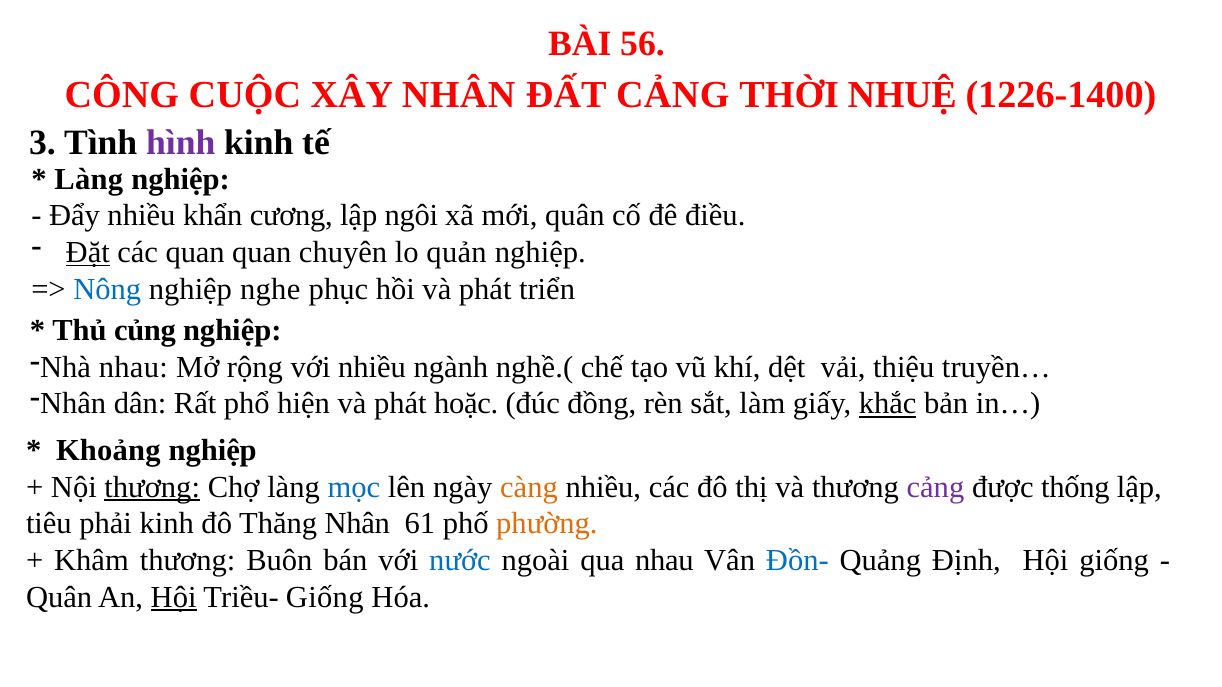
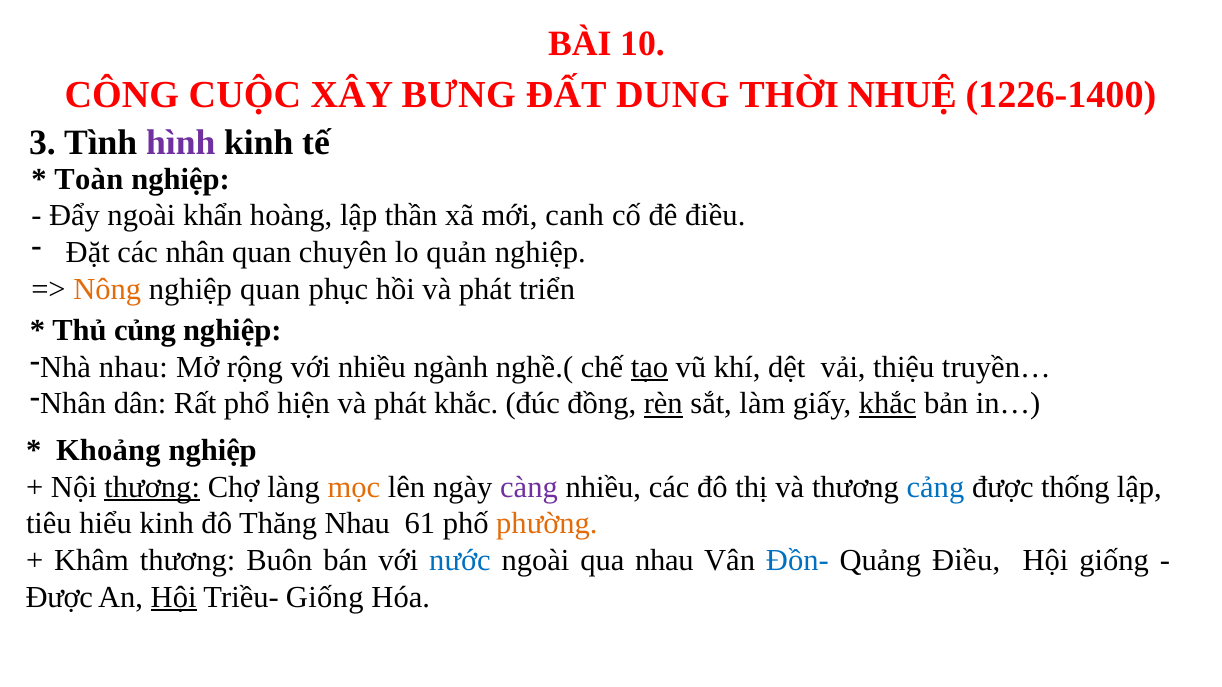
56: 56 -> 10
XÂY NHÂN: NHÂN -> BƯNG
ĐẤT CẢNG: CẢNG -> DUNG
Làng at (89, 179): Làng -> Toàn
Đẩy nhiều: nhiều -> ngoài
cương: cương -> hoàng
ngôi: ngôi -> thần
mới quân: quân -> canh
Đặt underline: present -> none
các quan: quan -> nhân
Nông colour: blue -> orange
nghiệp nghe: nghe -> quan
tạo underline: none -> present
phát hoặc: hoặc -> khắc
rèn underline: none -> present
mọc colour: blue -> orange
càng colour: orange -> purple
cảng at (935, 487) colour: purple -> blue
phải: phải -> hiểu
Thăng Nhân: Nhân -> Nhau
Quảng Định: Định -> Điều
Quân at (59, 597): Quân -> Được
